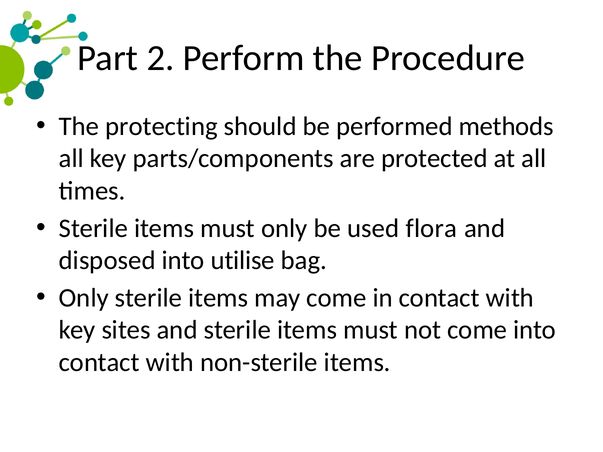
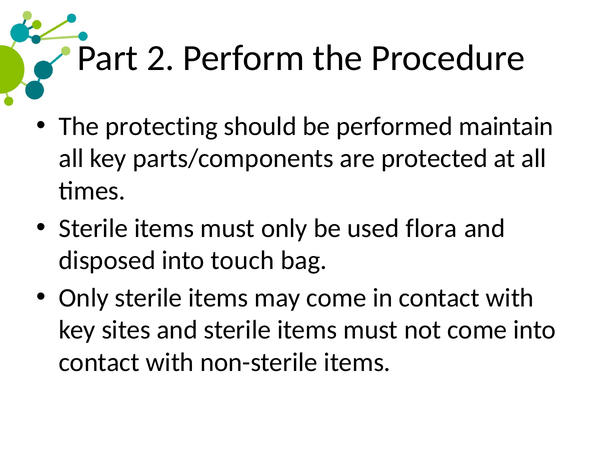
methods: methods -> maintain
utilise: utilise -> touch
